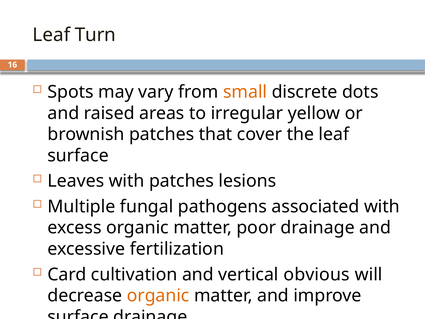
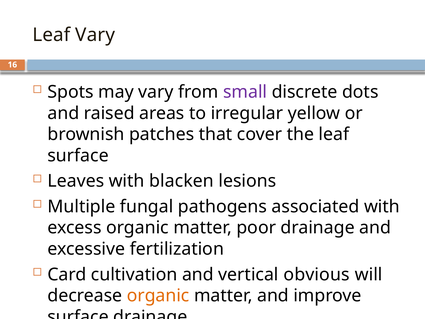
Leaf Turn: Turn -> Vary
small colour: orange -> purple
with patches: patches -> blacken
